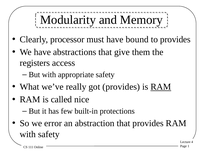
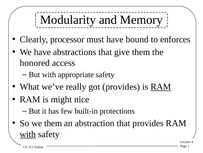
to provides: provides -> enforces
registers: registers -> honored
called: called -> might
we error: error -> them
with at (28, 134) underline: none -> present
